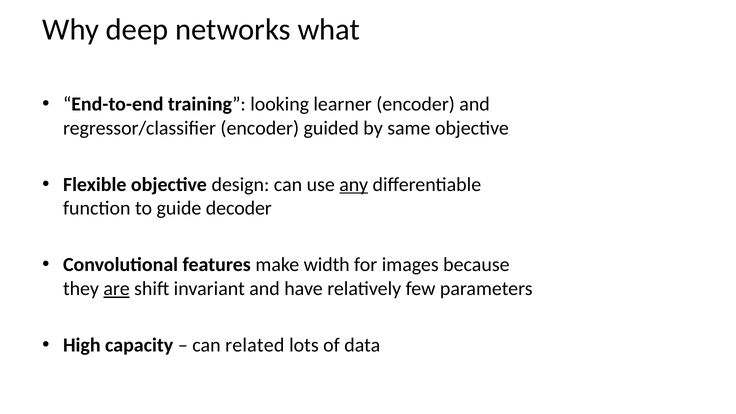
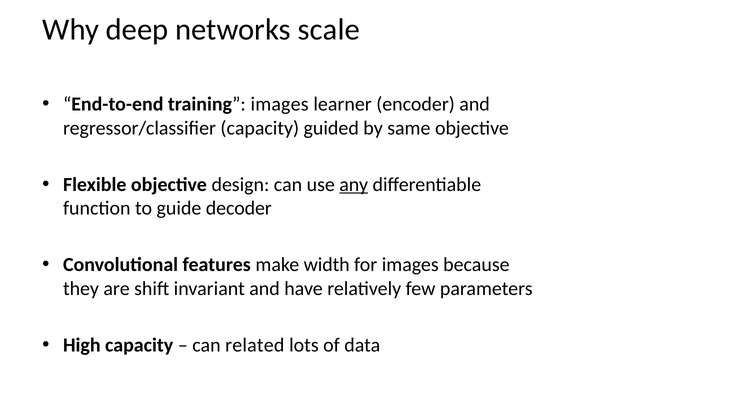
what: what -> scale
training looking: looking -> images
regressor/classifier encoder: encoder -> capacity
are underline: present -> none
